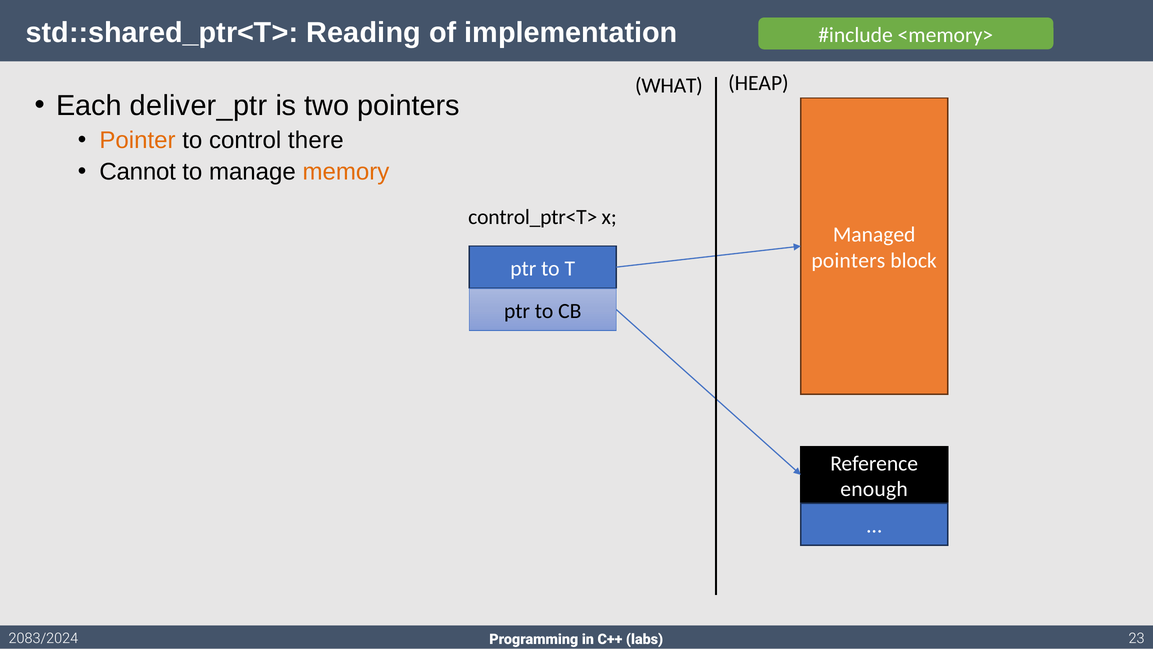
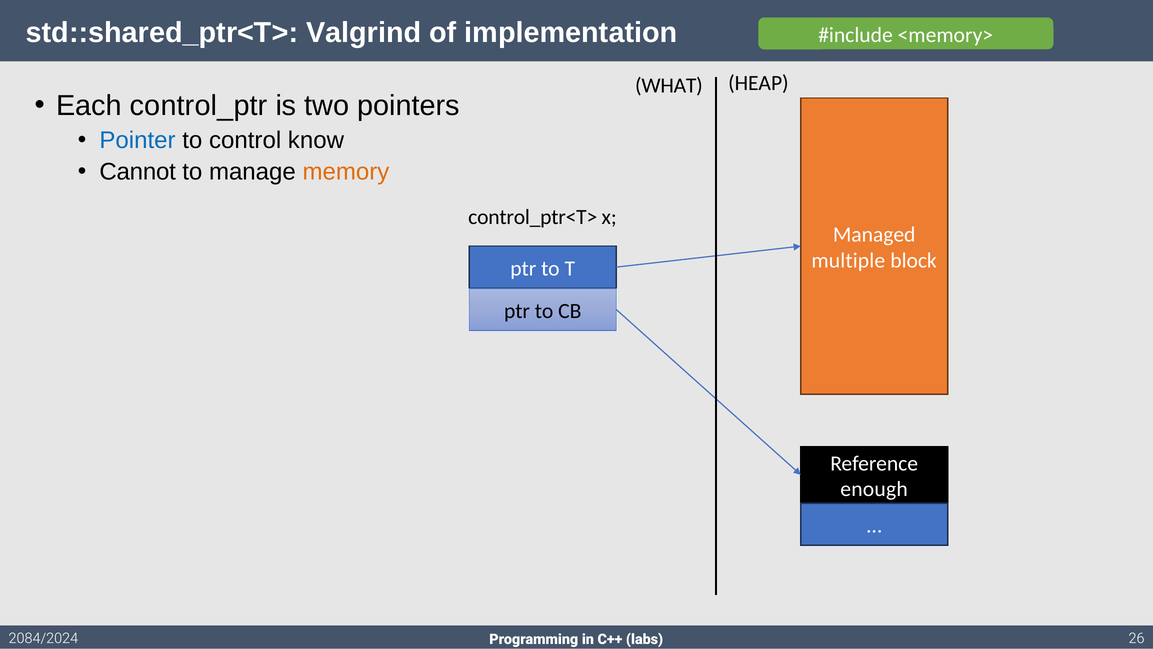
Reading: Reading -> Valgrind
deliver_ptr: deliver_ptr -> control_ptr
Pointer colour: orange -> blue
there: there -> know
pointers at (848, 260): pointers -> multiple
2083/2024: 2083/2024 -> 2084/2024
23: 23 -> 26
